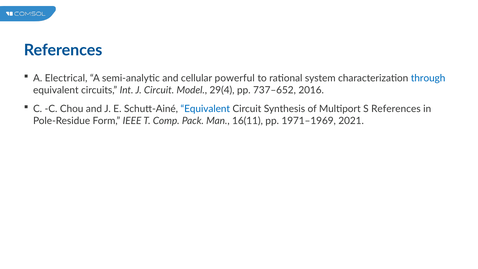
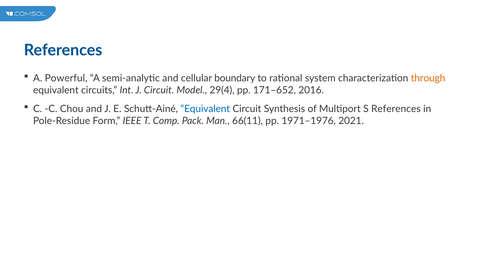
Electrical: Electrical -> Powerful
powerful: powerful -> boundary
through colour: blue -> orange
737–652: 737–652 -> 171–652
16(11: 16(11 -> 66(11
1971–1969: 1971–1969 -> 1971–1976
